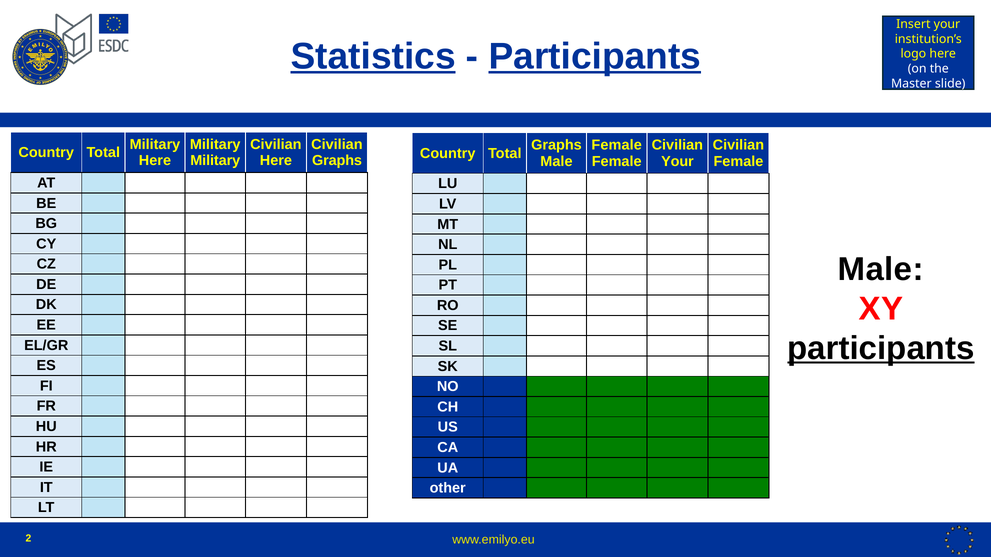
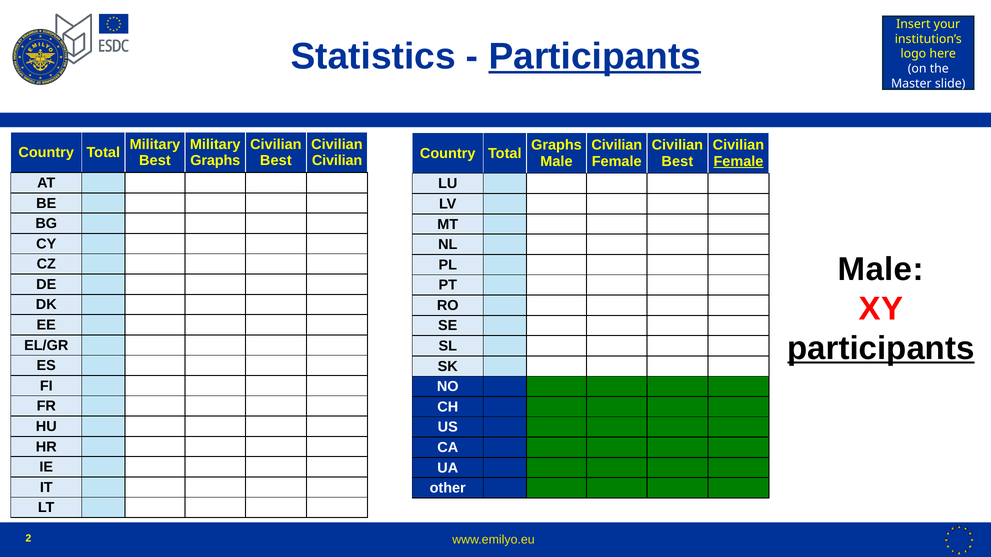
Statistics underline: present -> none
Female at (617, 145): Female -> Civilian
Here at (155, 161): Here -> Best
Military at (215, 161): Military -> Graphs
Here at (276, 161): Here -> Best
Graphs at (337, 161): Graphs -> Civilian
Your at (677, 161): Your -> Best
Female at (738, 161) underline: none -> present
